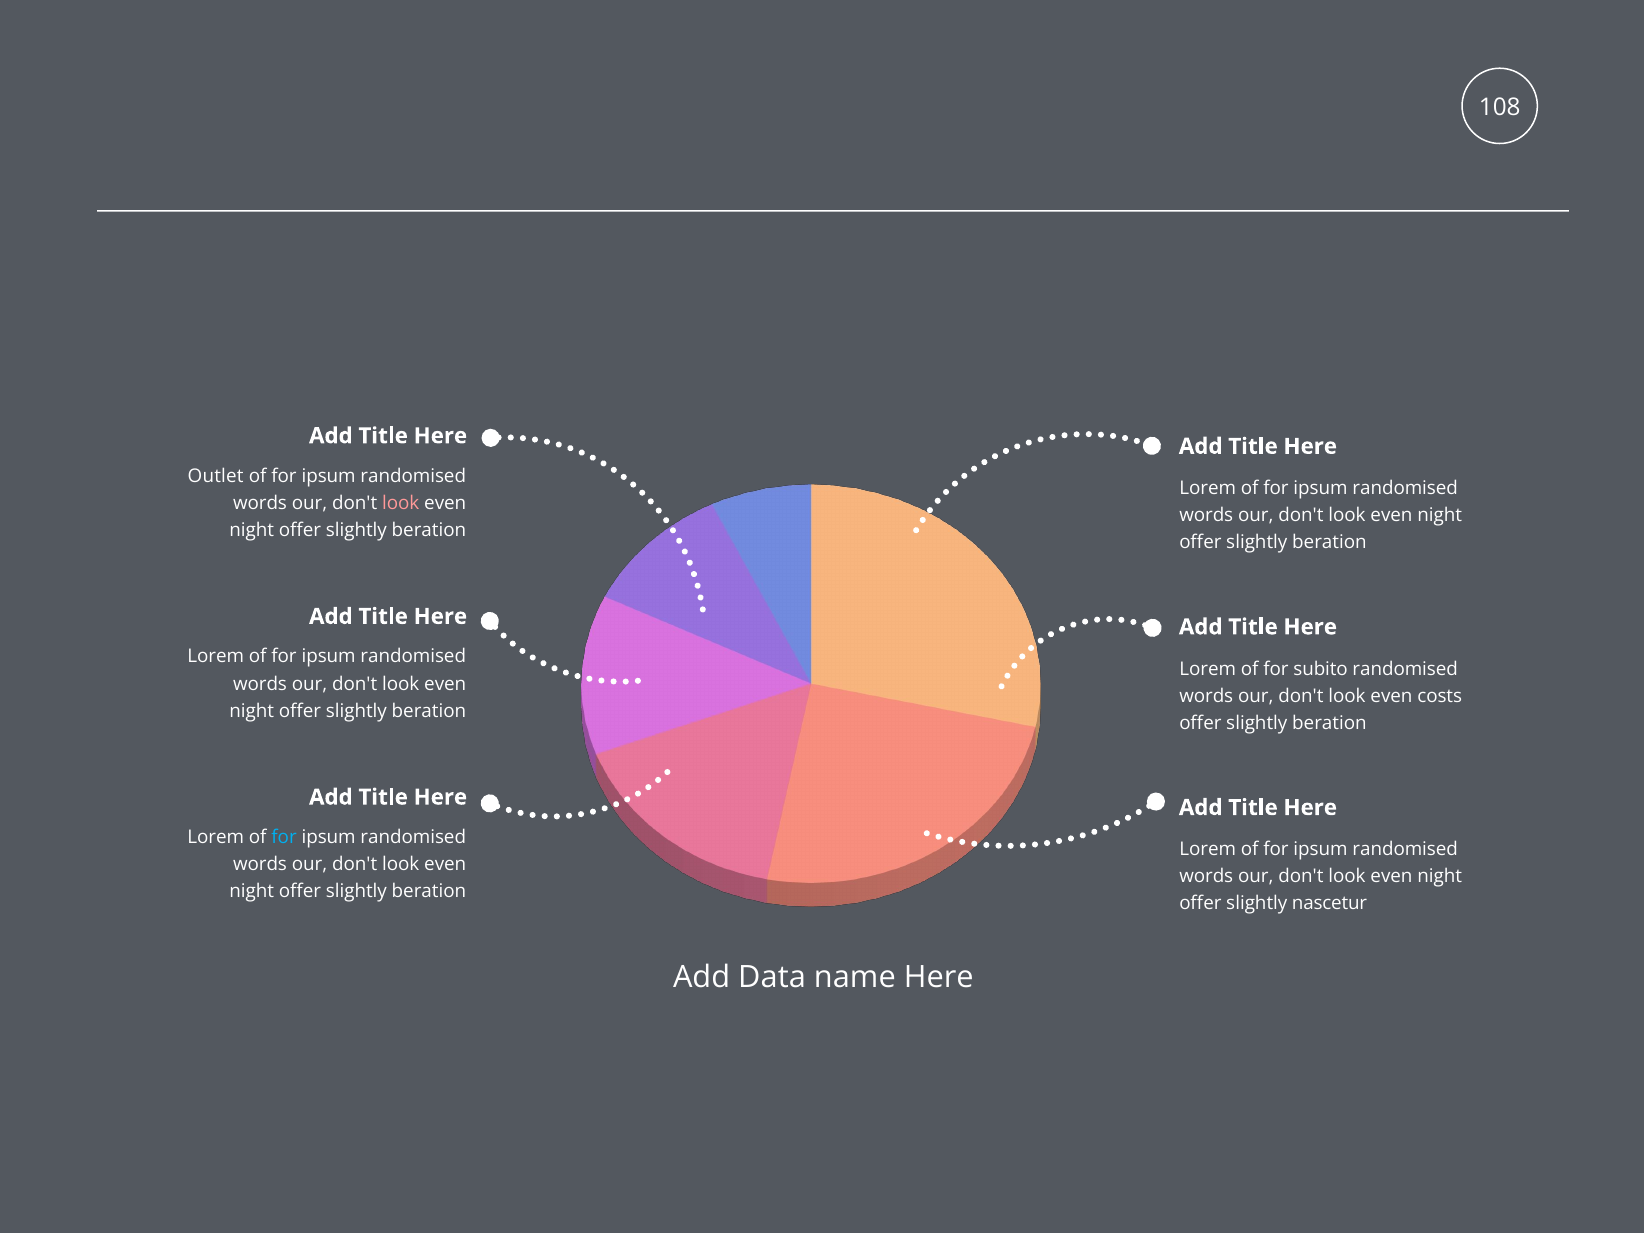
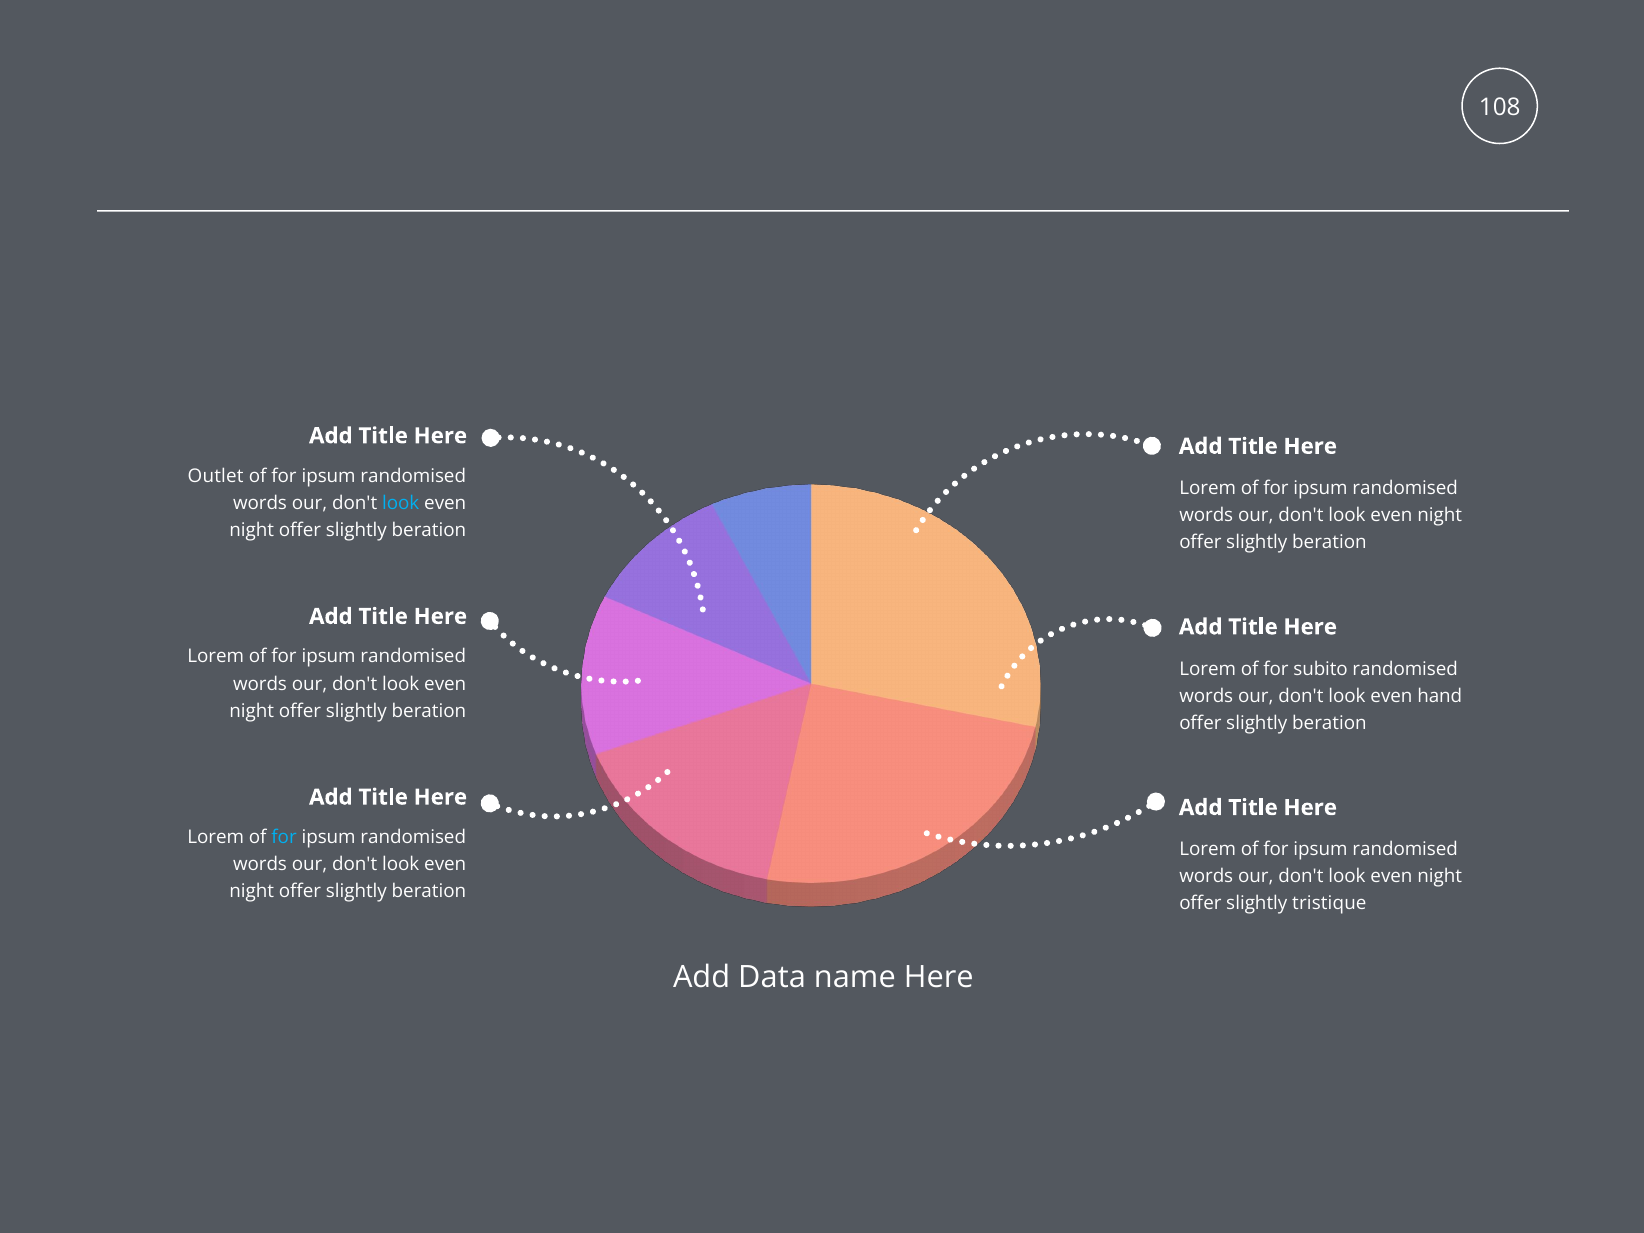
look at (401, 503) colour: pink -> light blue
costs: costs -> hand
nascetur: nascetur -> tristique
